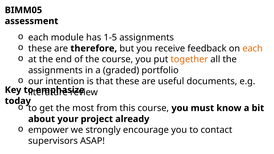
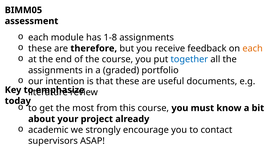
1-5: 1-5 -> 1-8
together colour: orange -> blue
empower: empower -> academic
